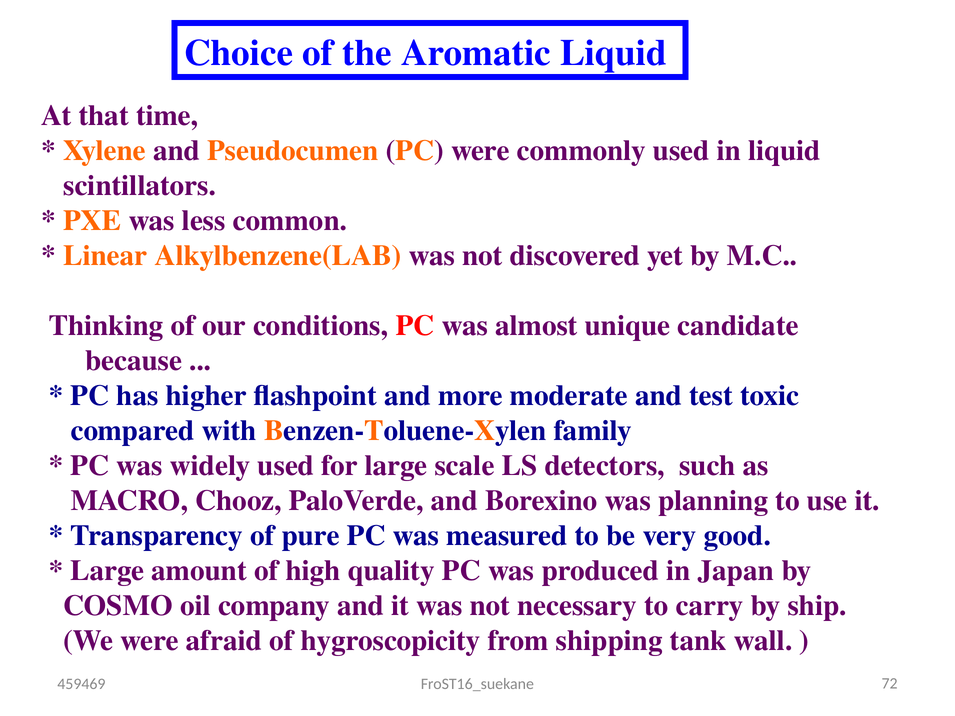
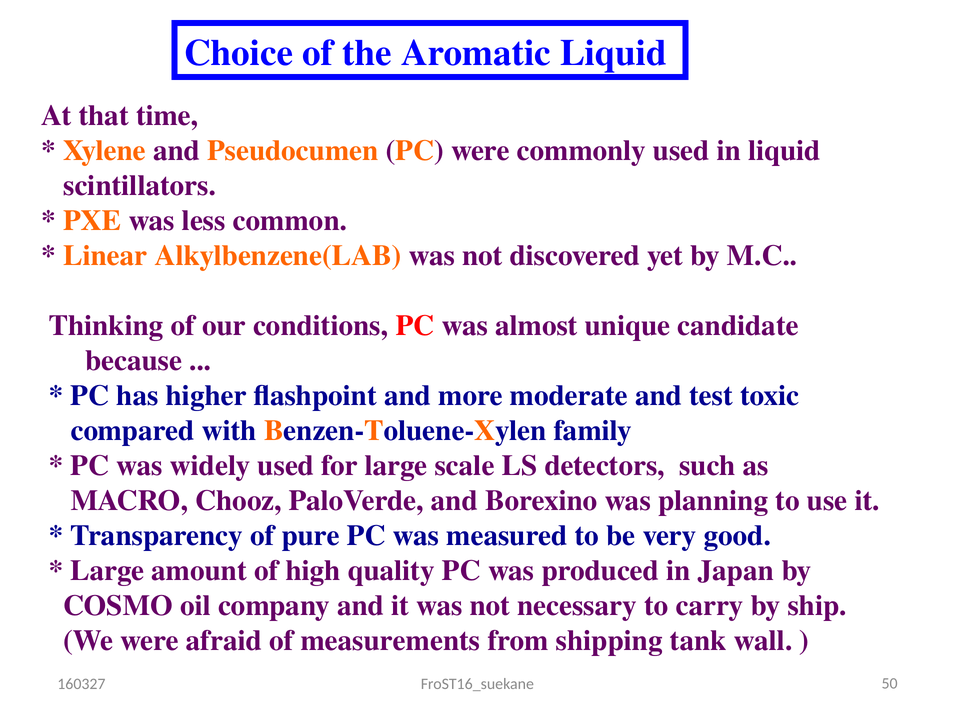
hygroscopicity: hygroscopicity -> measurements
459469: 459469 -> 160327
72: 72 -> 50
